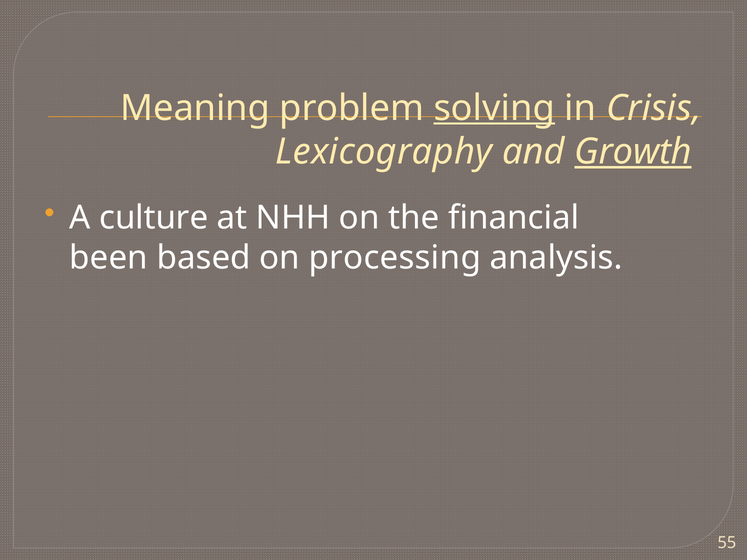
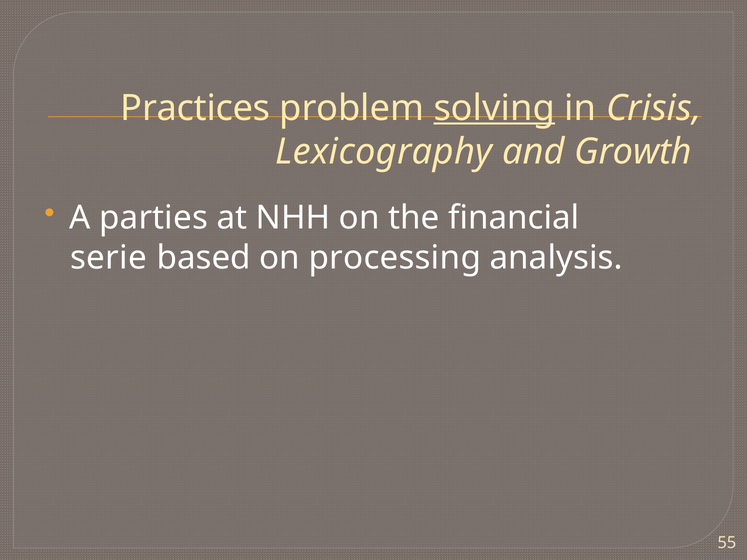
Meaning: Meaning -> Practices
Growth underline: present -> none
culture: culture -> parties
been: been -> serie
